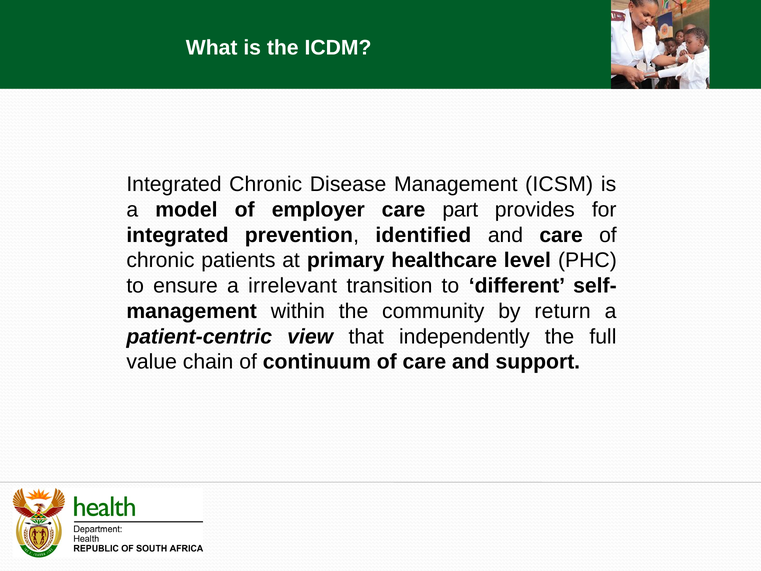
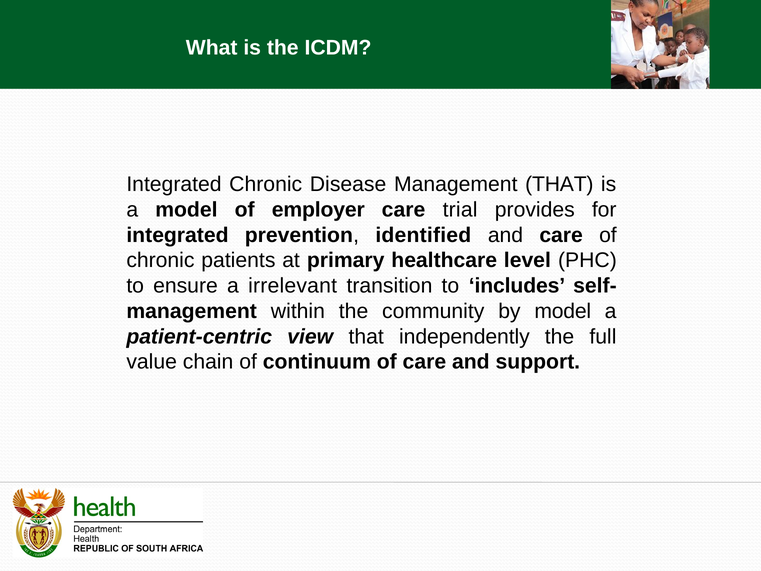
Management ICSM: ICSM -> THAT
part: part -> trial
different: different -> includes
by return: return -> model
